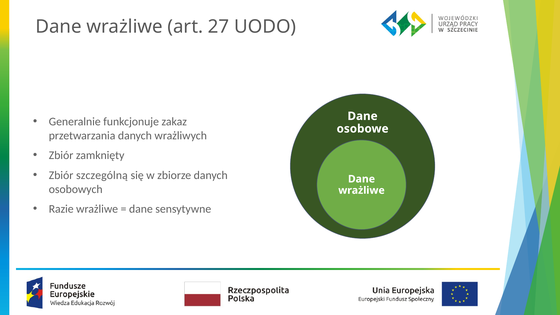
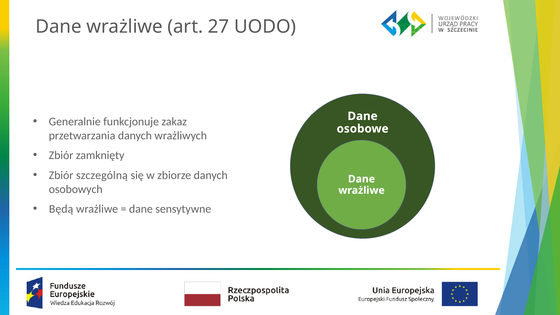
Razie: Razie -> Będą
